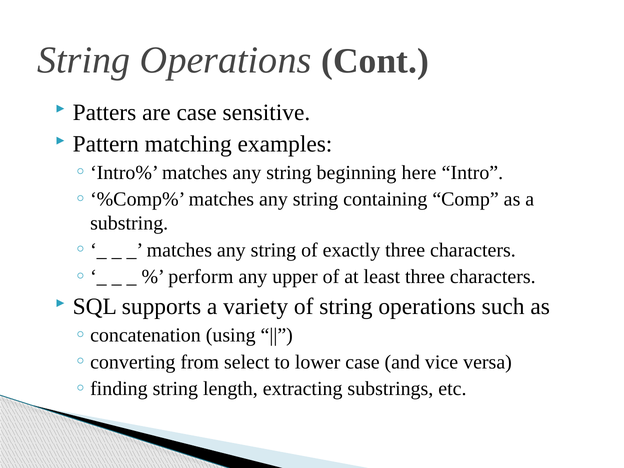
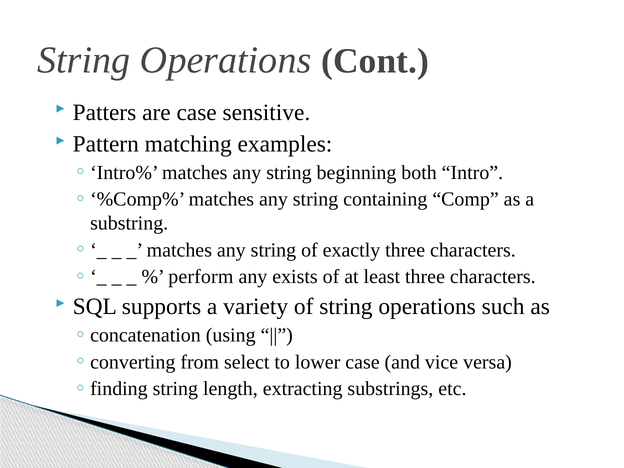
here: here -> both
upper: upper -> exists
